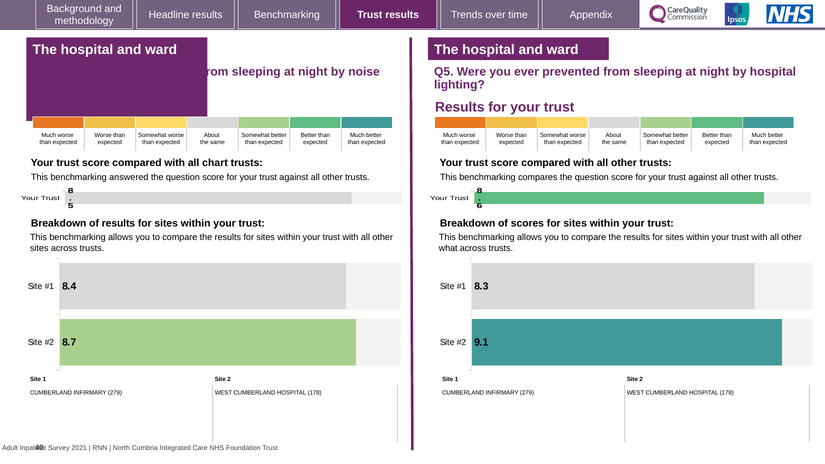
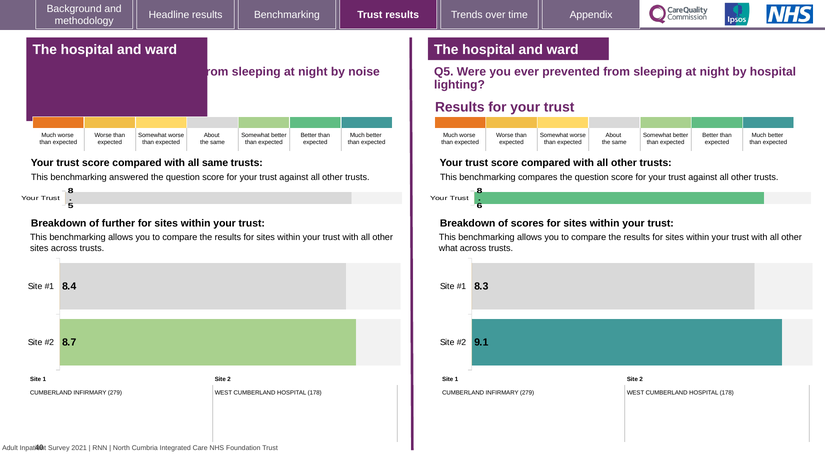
all chart: chart -> same
of results: results -> further
